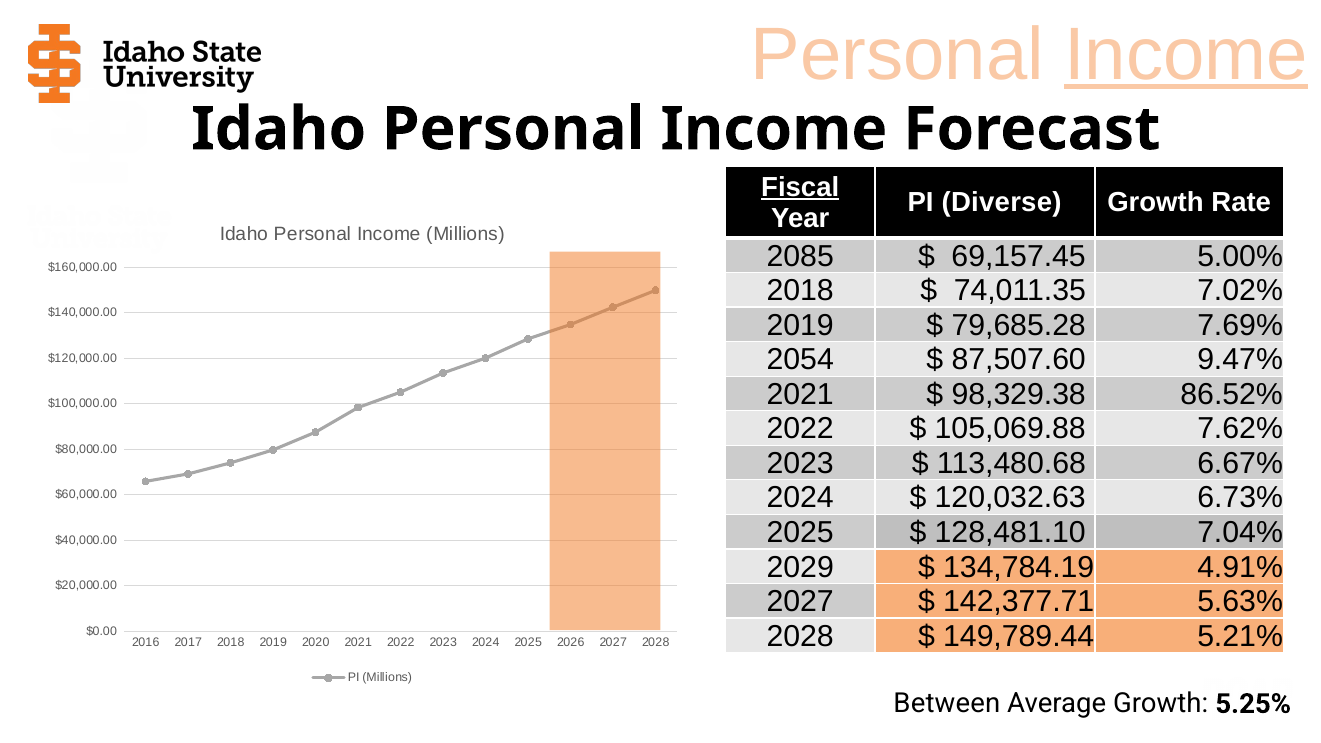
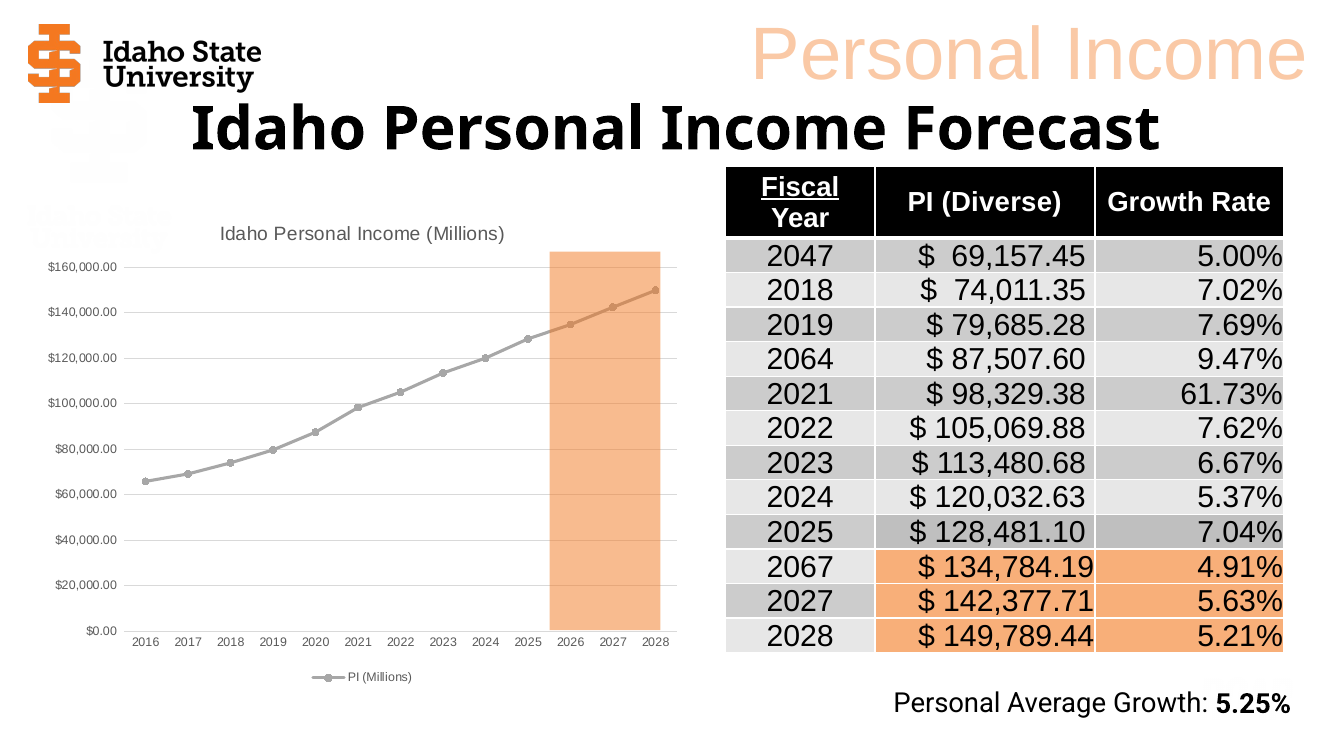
Income at (1186, 55) underline: present -> none
2085: 2085 -> 2047
2054: 2054 -> 2064
86.52%: 86.52% -> 61.73%
6.73%: 6.73% -> 5.37%
2029: 2029 -> 2067
Between at (947, 704): Between -> Personal
